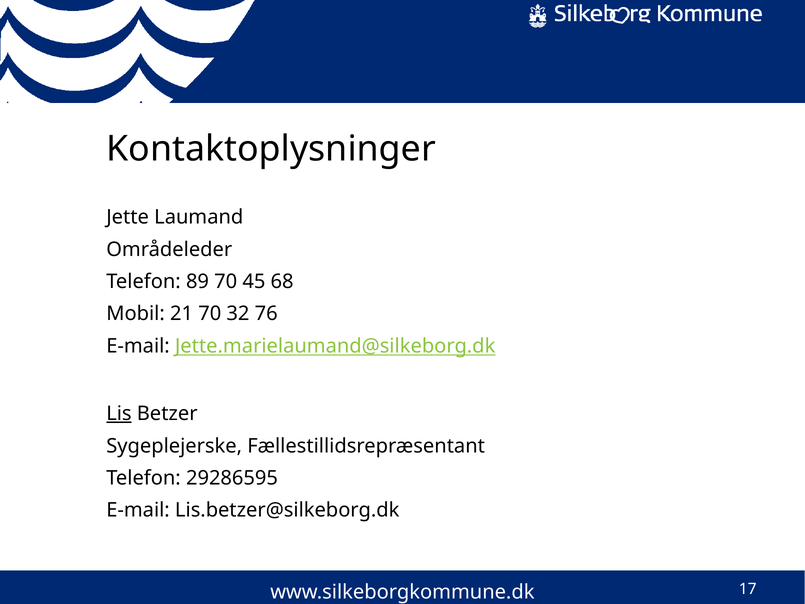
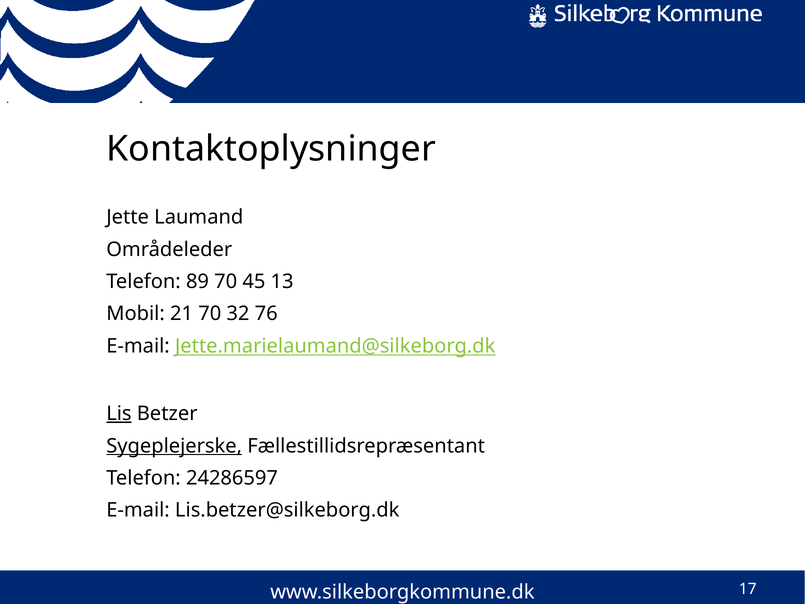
68: 68 -> 13
Sygeplejerske underline: none -> present
29286595: 29286595 -> 24286597
